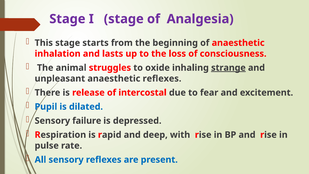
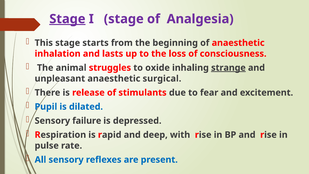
Stage at (67, 19) underline: none -> present
anaesthetic reflexes: reflexes -> surgical
intercostal: intercostal -> stimulants
